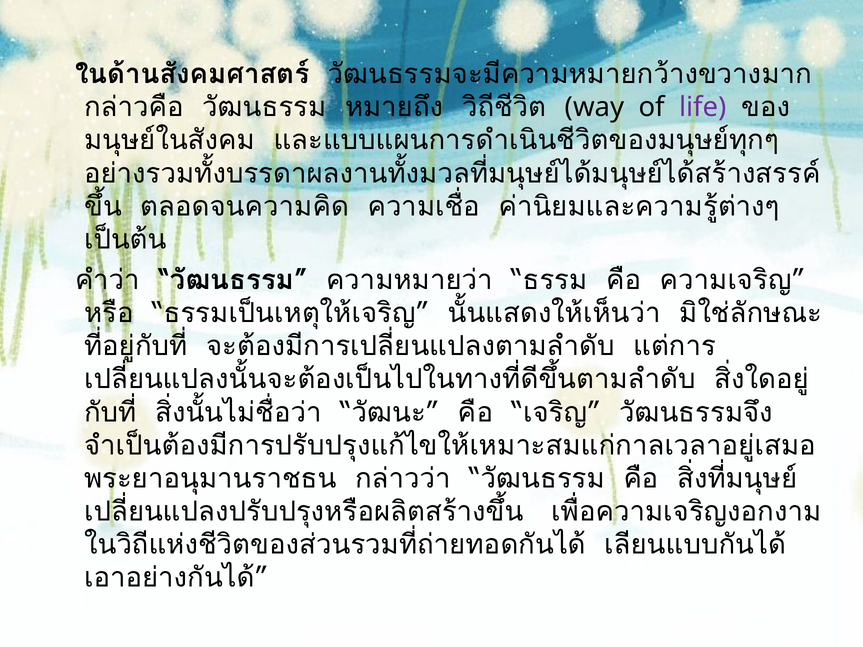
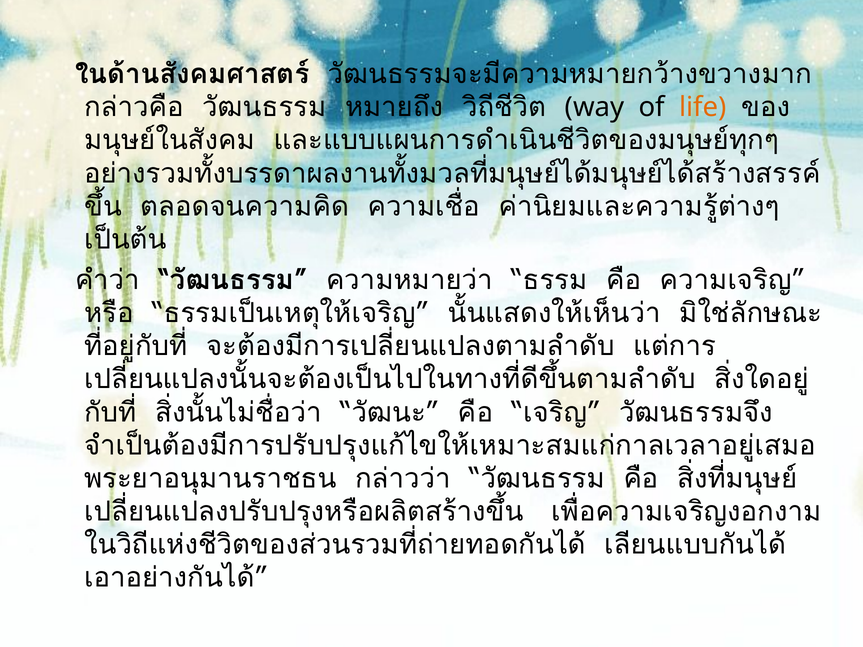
life colour: purple -> orange
